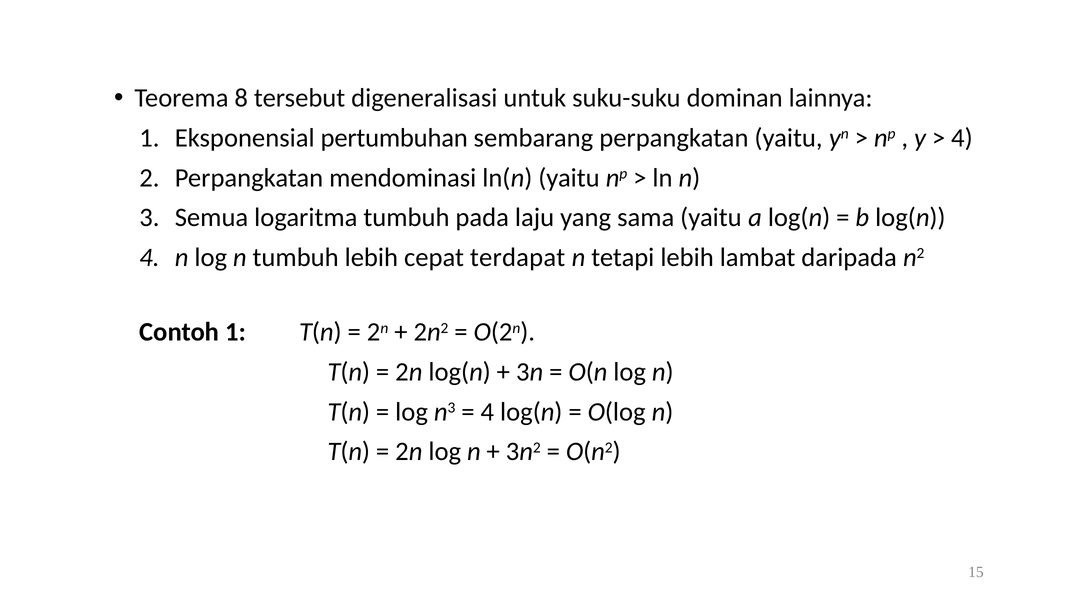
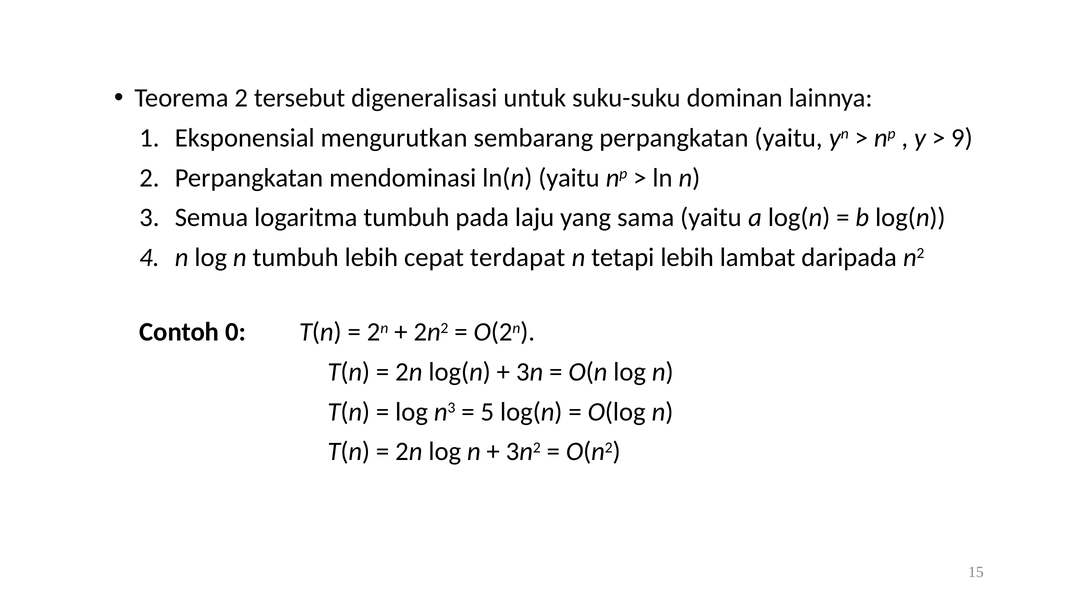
Teorema 8: 8 -> 2
pertumbuhan: pertumbuhan -> mengurutkan
4 at (962, 138): 4 -> 9
Contoh 1: 1 -> 0
4 at (487, 412): 4 -> 5
